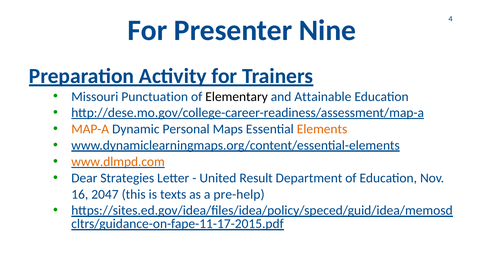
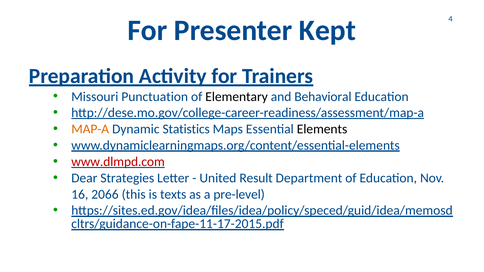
Nine: Nine -> Kept
Attainable: Attainable -> Behavioral
Personal: Personal -> Statistics
Elements colour: orange -> black
www.dlmpd.com colour: orange -> red
2047: 2047 -> 2066
pre-help: pre-help -> pre-level
